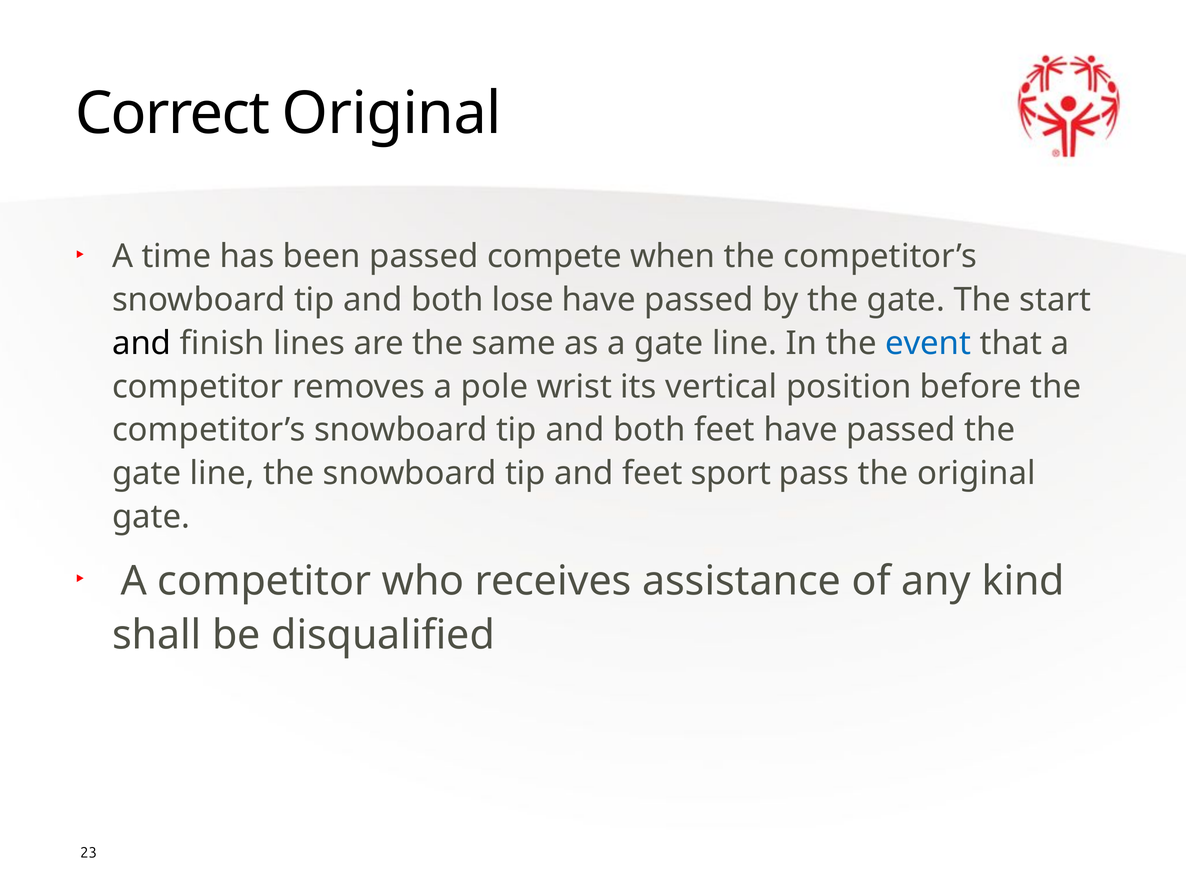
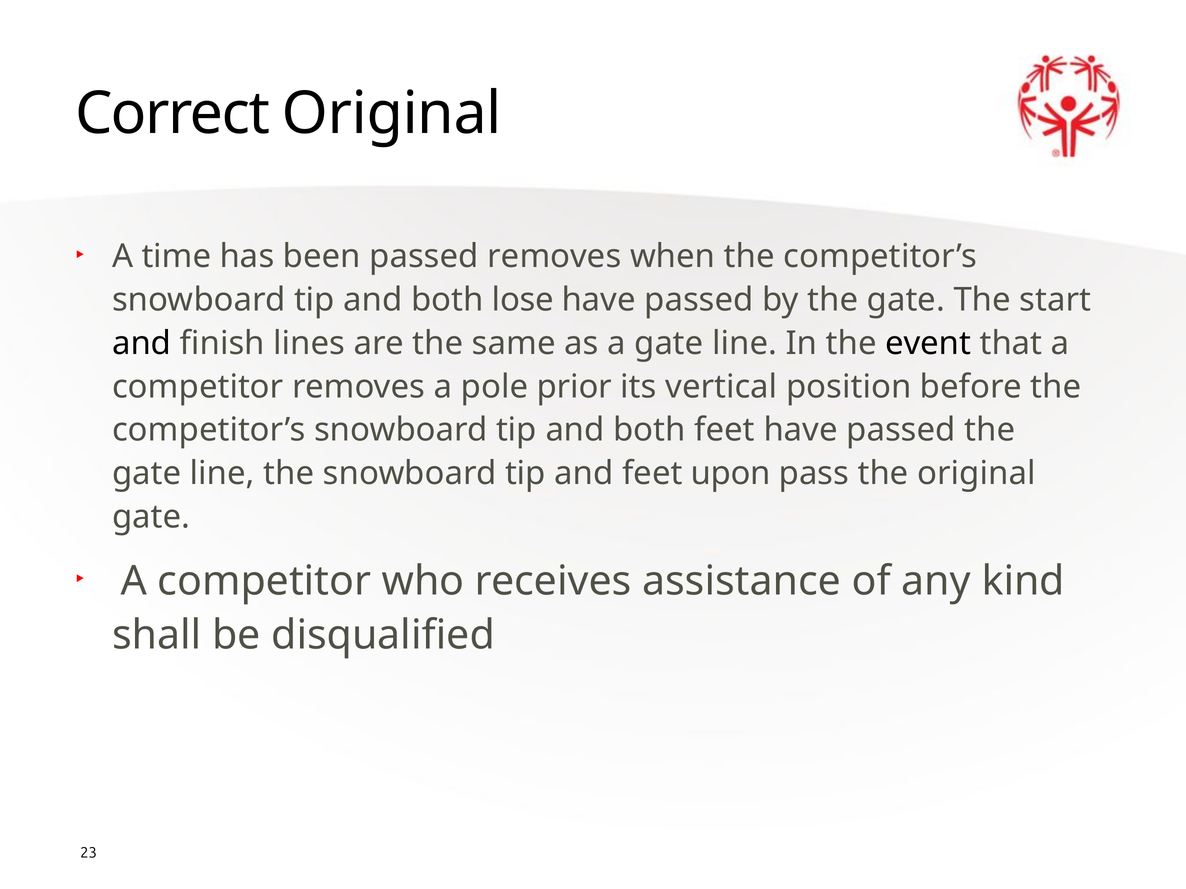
passed compete: compete -> removes
event colour: blue -> black
wrist: wrist -> prior
sport: sport -> upon
